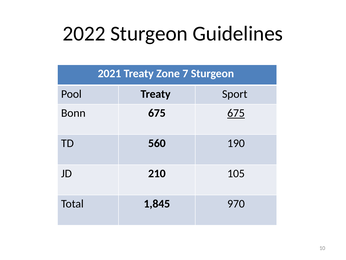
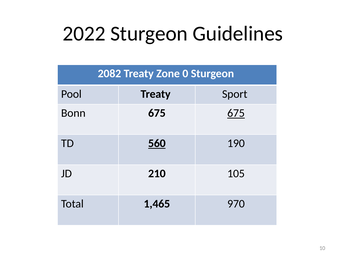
2021: 2021 -> 2082
7: 7 -> 0
560 underline: none -> present
1,845: 1,845 -> 1,465
